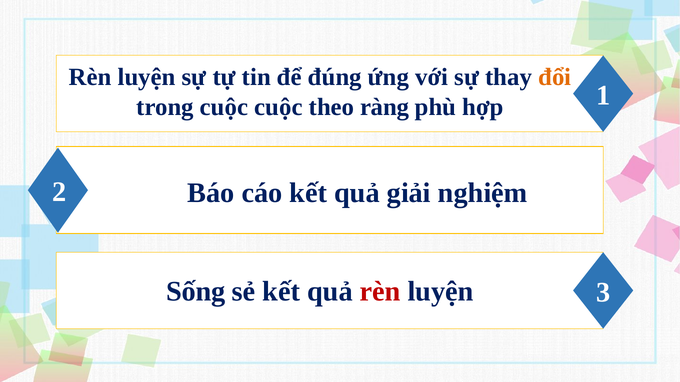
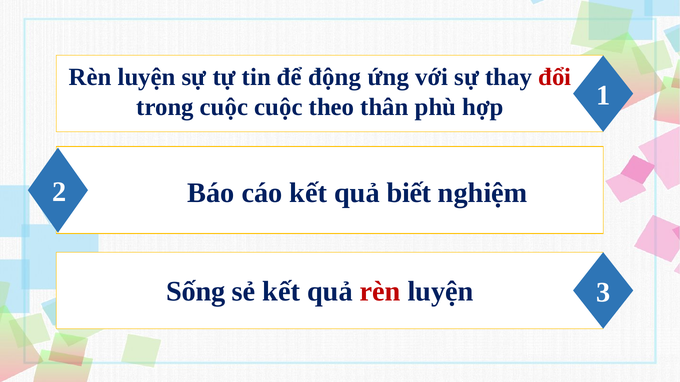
đúng: đúng -> động
đổi colour: orange -> red
ràng: ràng -> thân
giải: giải -> biết
